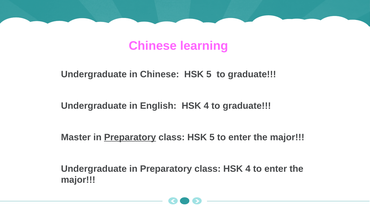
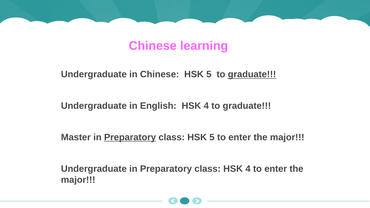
graduate at (252, 74) underline: none -> present
